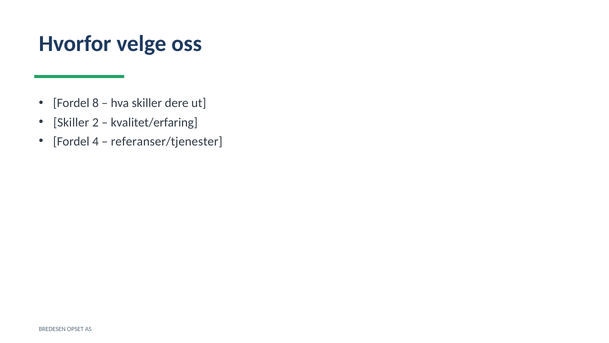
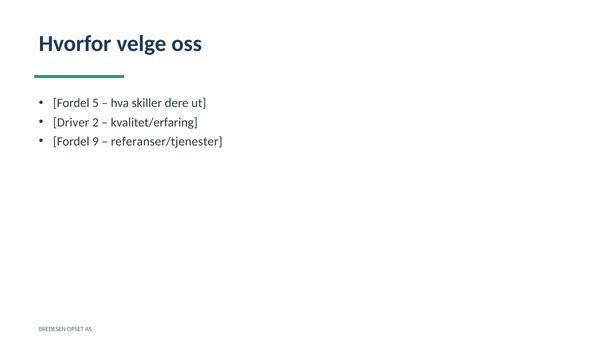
8: 8 -> 5
Skiller at (71, 122): Skiller -> Driver
4: 4 -> 9
